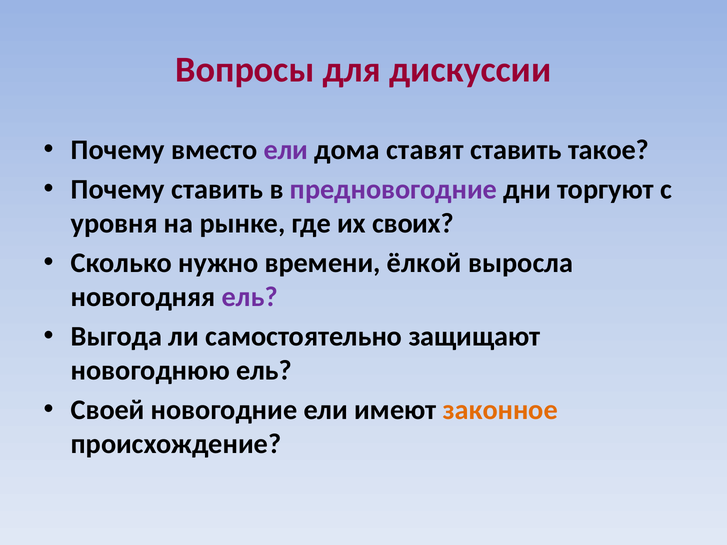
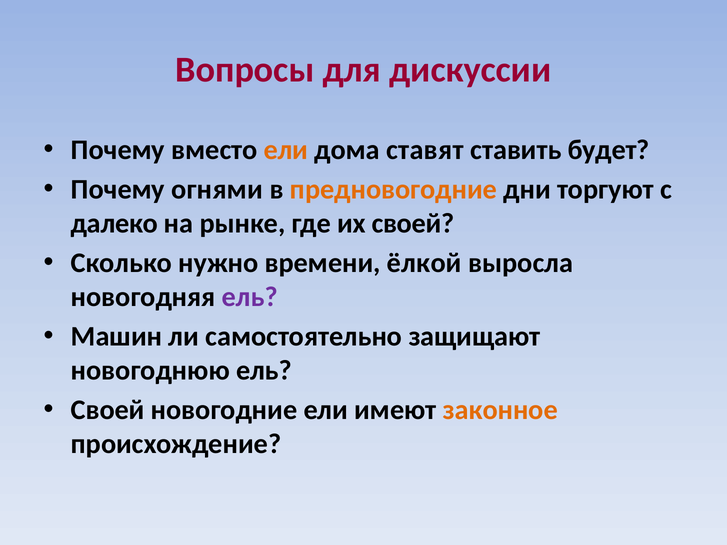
ели at (286, 150) colour: purple -> orange
такое: такое -> будет
Почему ставить: ставить -> огнями
предновогодние colour: purple -> orange
уровня: уровня -> далеко
их своих: своих -> своей
Выгода: Выгода -> Машин
